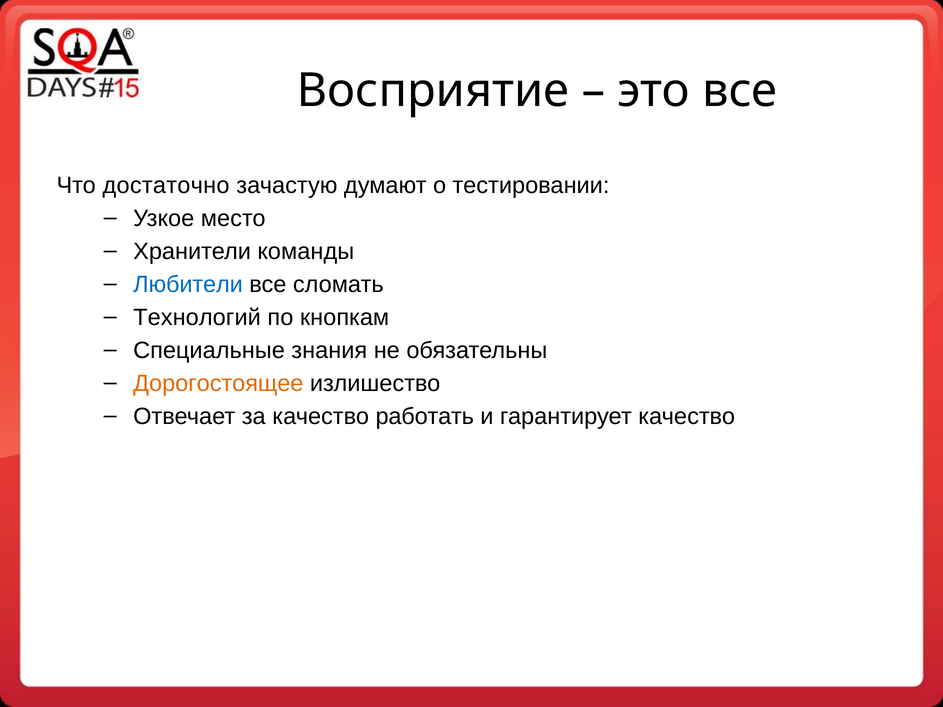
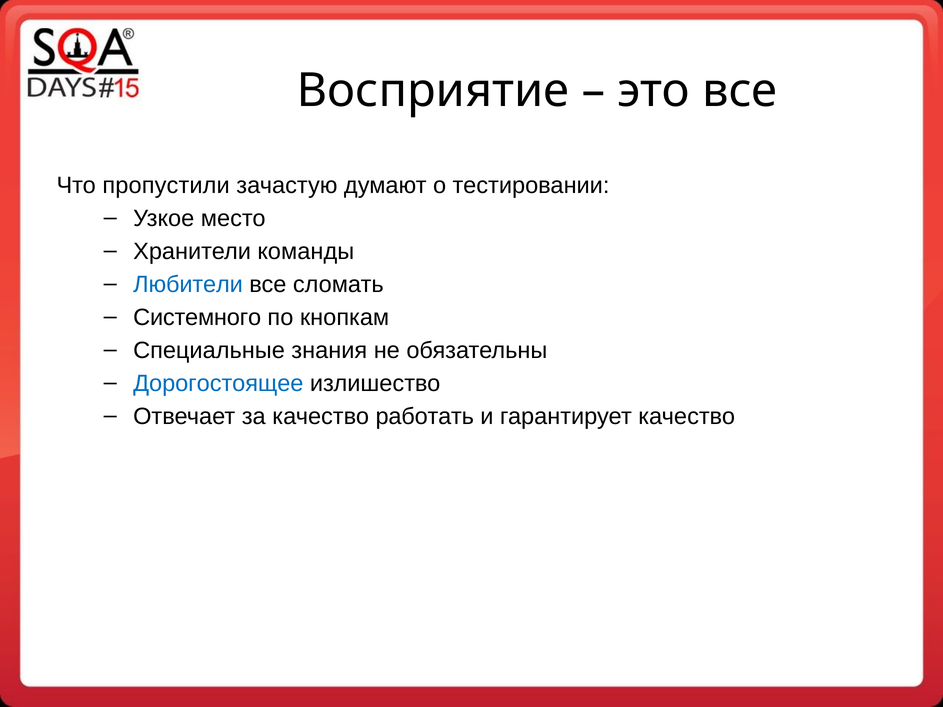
достаточно: достаточно -> пропустили
Технологий: Технологий -> Системного
Дорогостоящее colour: orange -> blue
